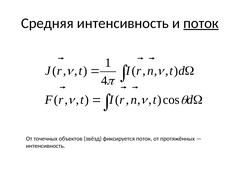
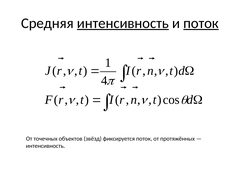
интенсивность at (123, 23) underline: none -> present
